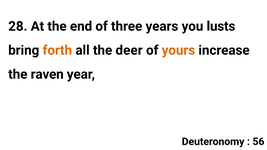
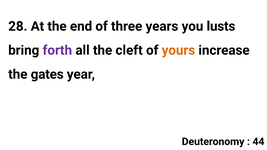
forth colour: orange -> purple
deer: deer -> cleft
raven: raven -> gates
56: 56 -> 44
